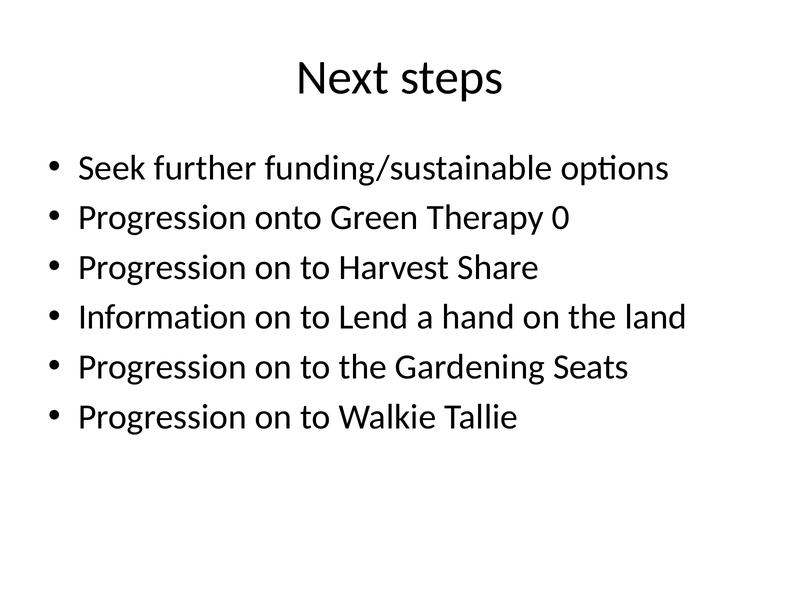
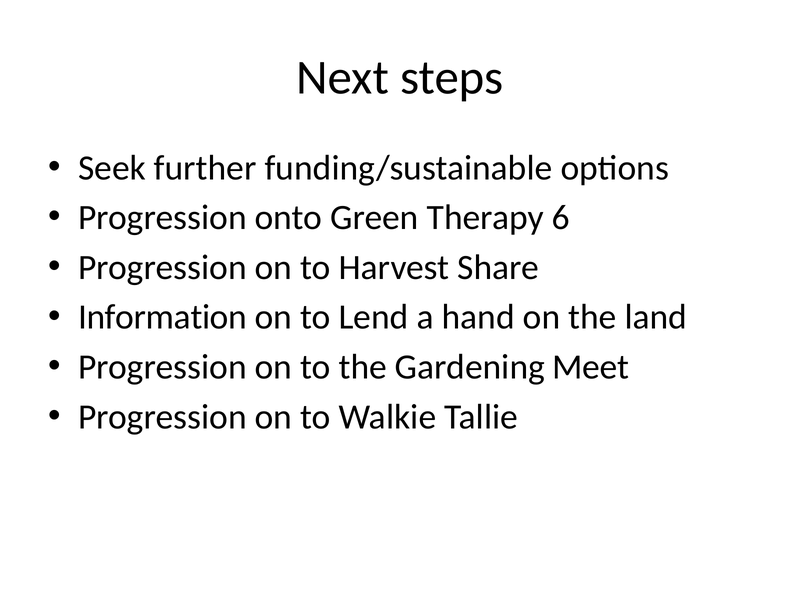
0: 0 -> 6
Seats: Seats -> Meet
